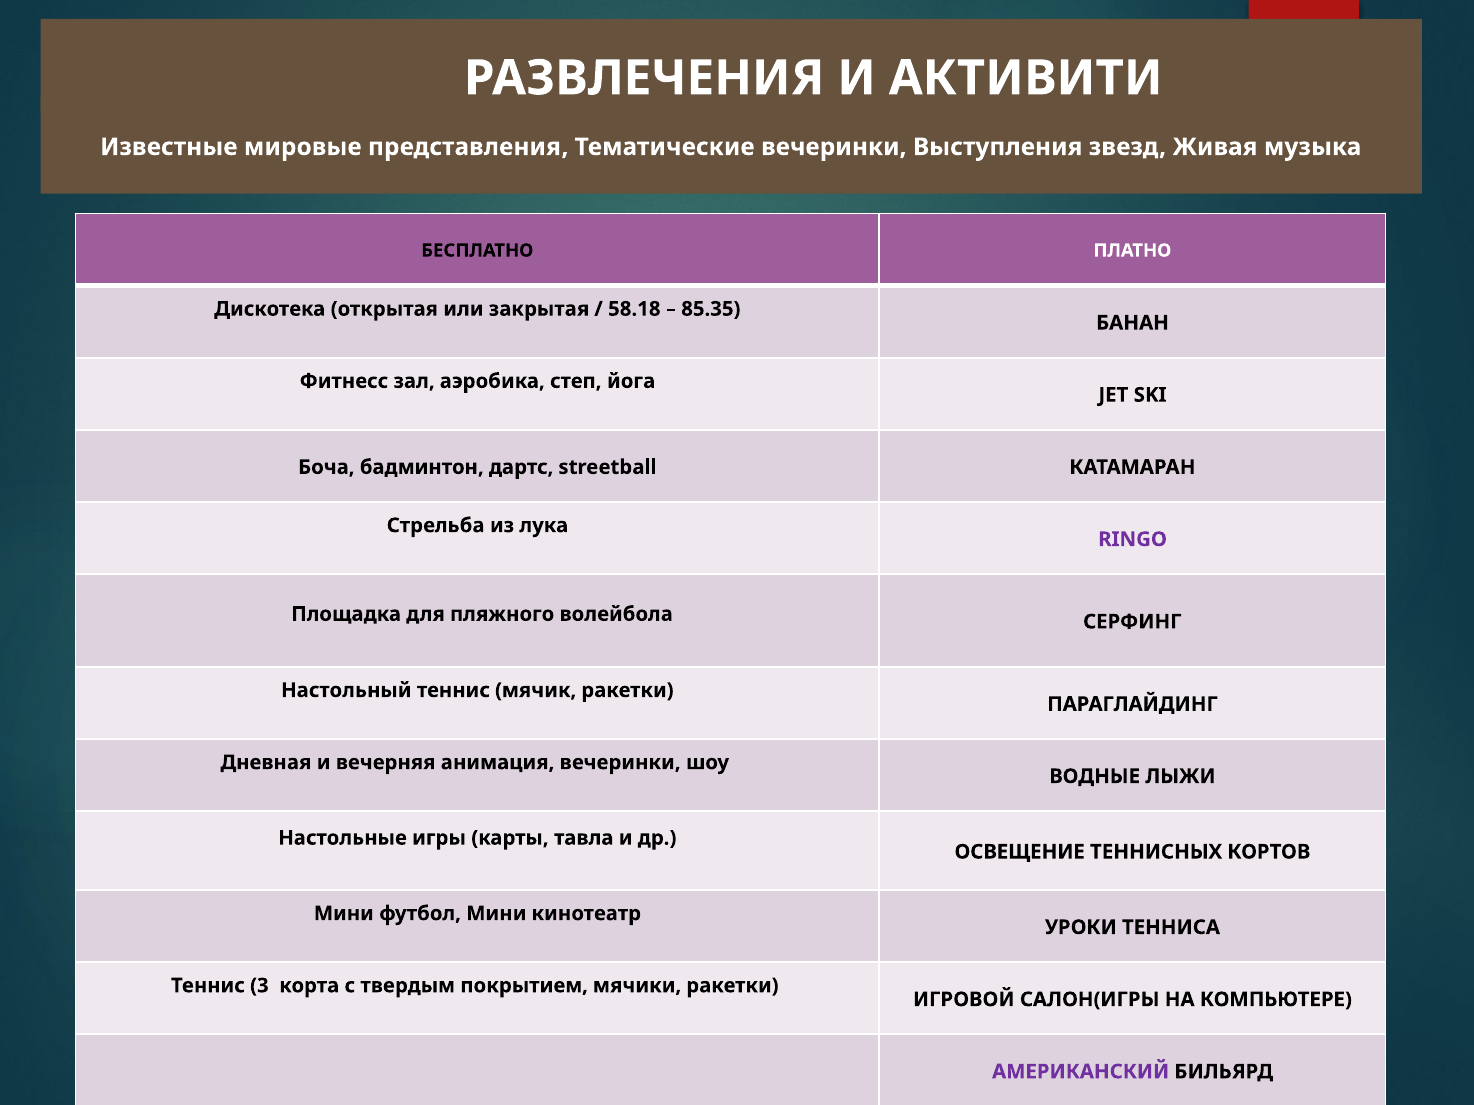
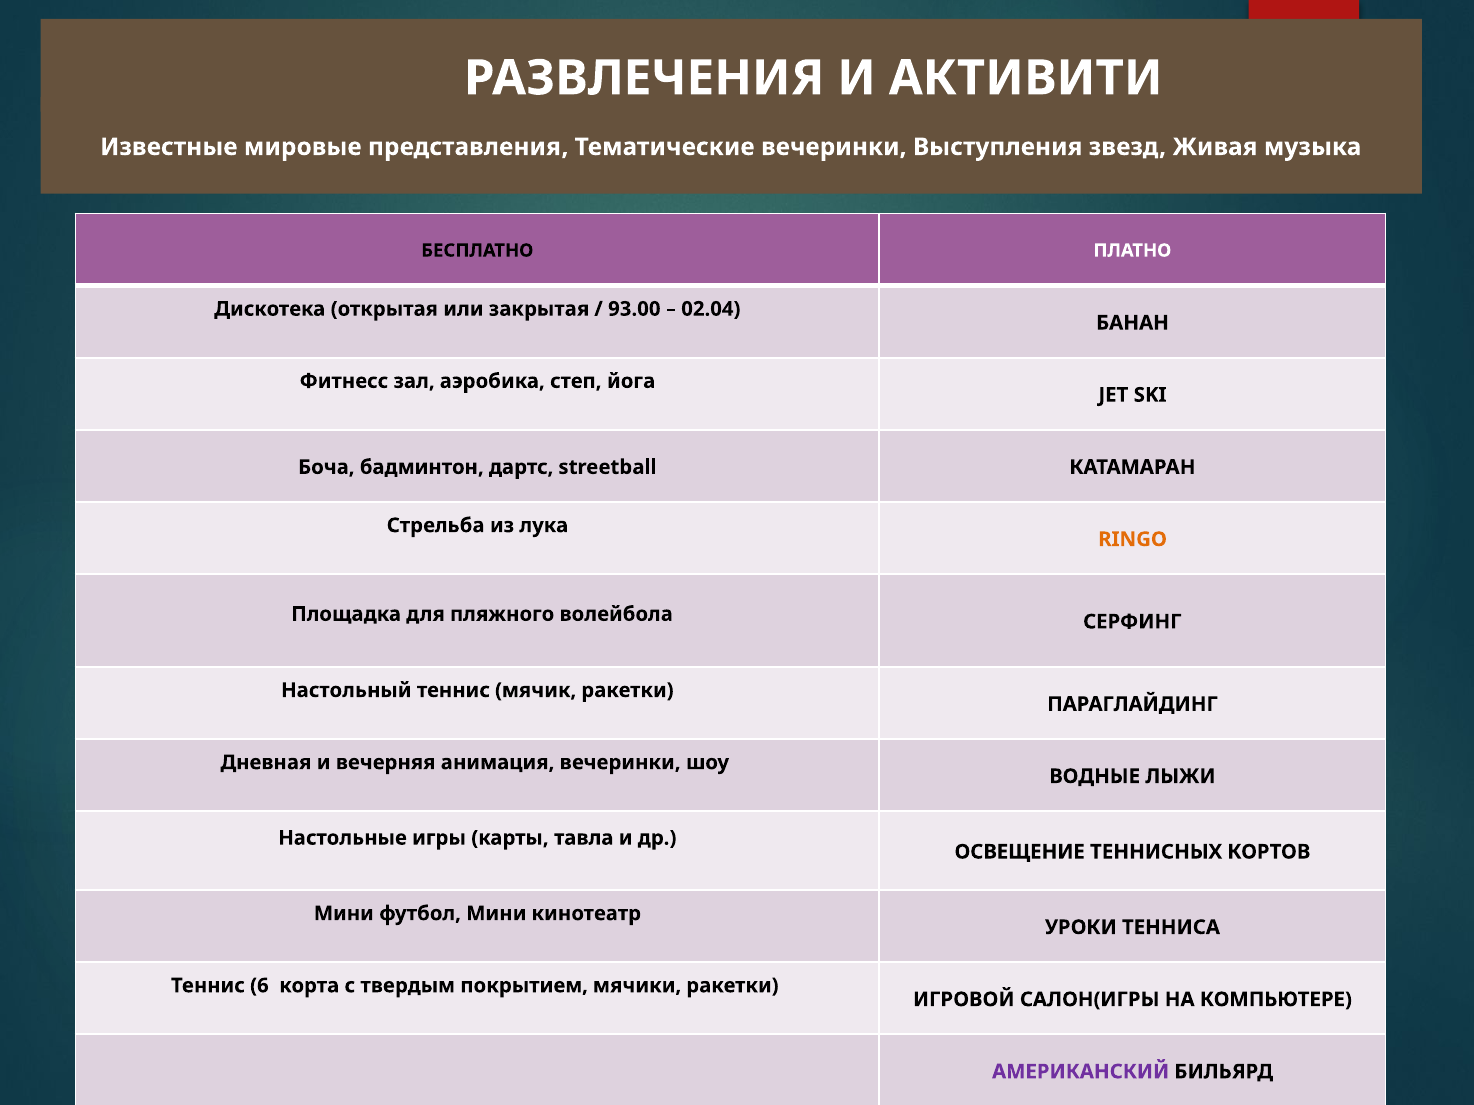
58.18: 58.18 -> 93.00
85.35: 85.35 -> 02.04
RINGO colour: purple -> orange
3: 3 -> 6
